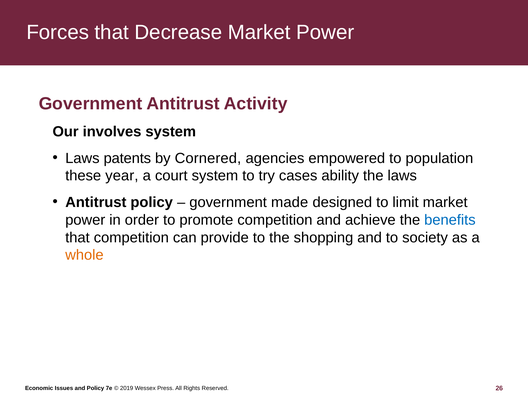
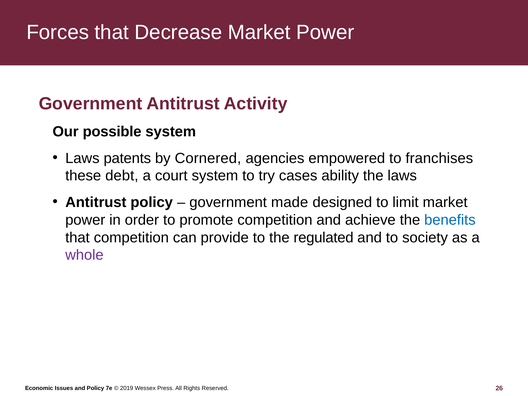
involves: involves -> possible
population: population -> franchises
year: year -> debt
shopping: shopping -> regulated
whole colour: orange -> purple
